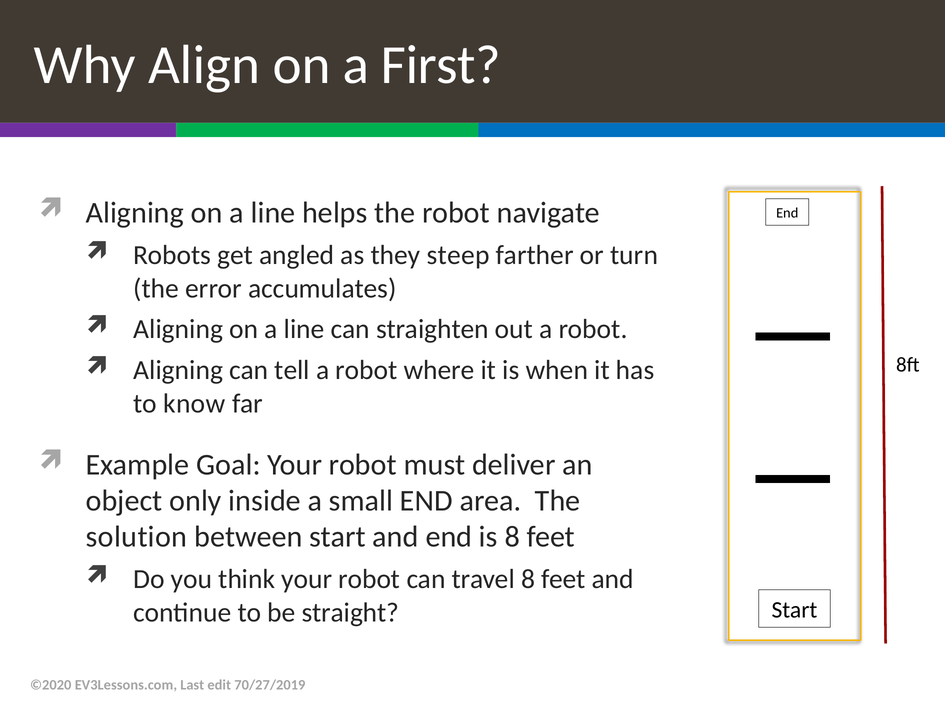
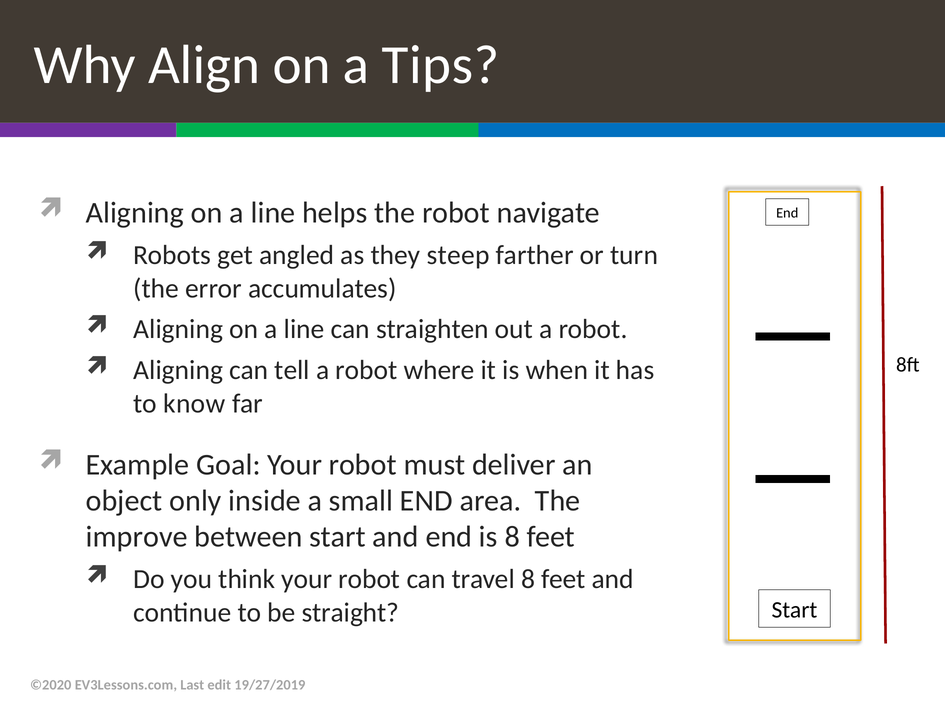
First: First -> Tips
solution: solution -> improve
70/27/2019: 70/27/2019 -> 19/27/2019
